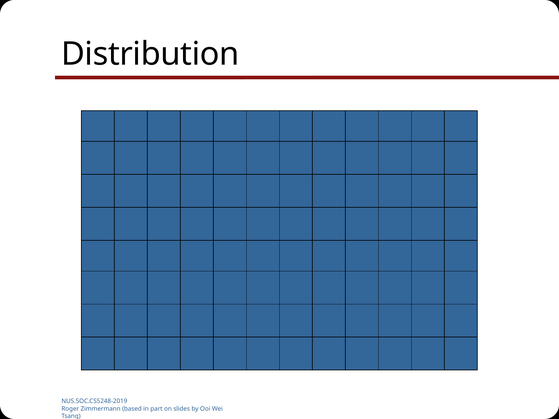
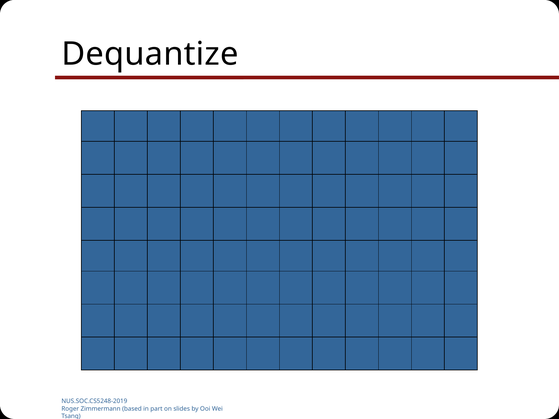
Distribution: Distribution -> Dequantize
